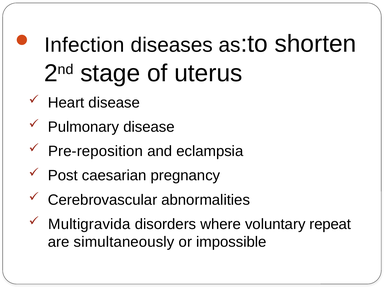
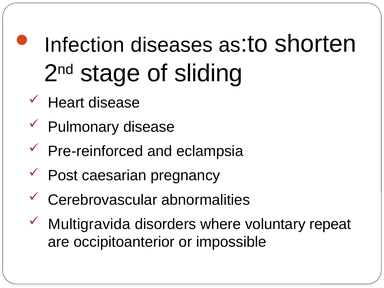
uterus: uterus -> sliding
Pre-reposition: Pre-reposition -> Pre-reinforced
simultaneously: simultaneously -> occipitoanterior
